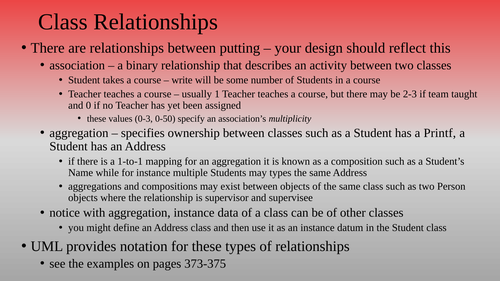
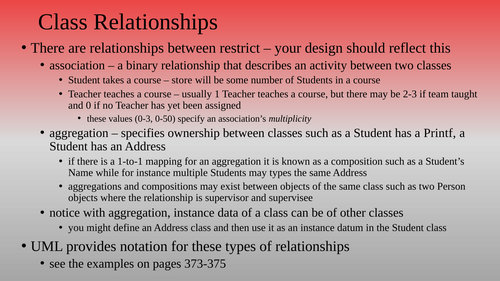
putting: putting -> restrict
write: write -> store
